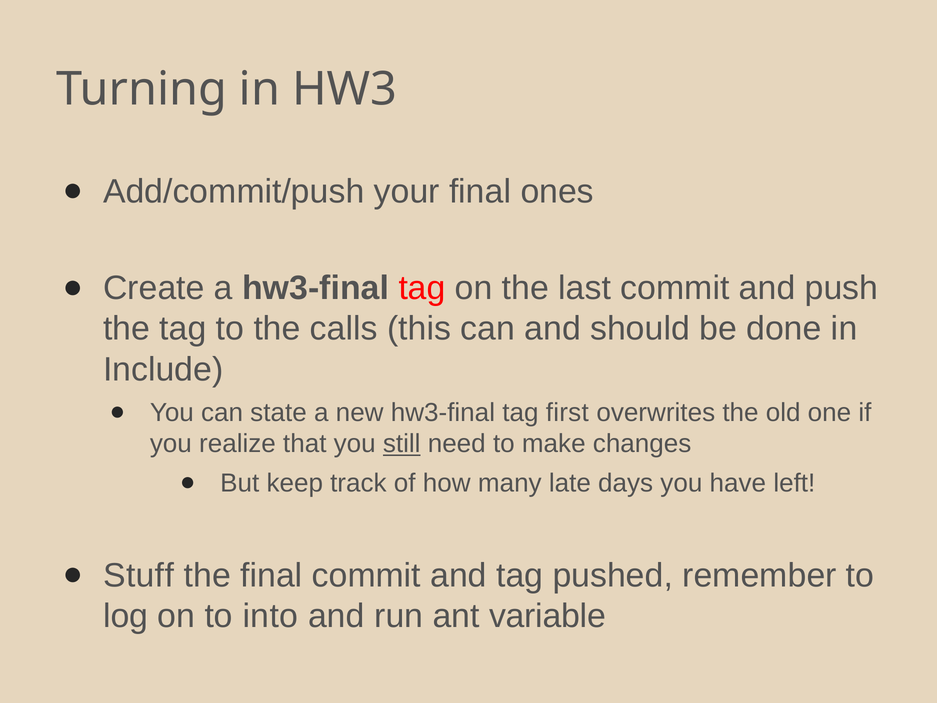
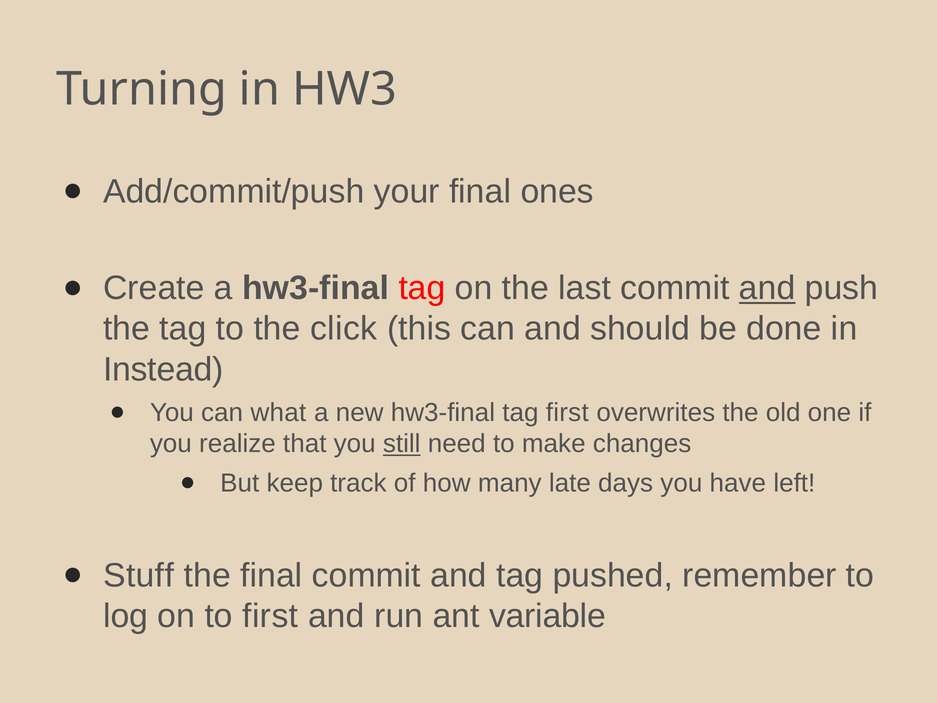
and at (767, 288) underline: none -> present
calls: calls -> click
Include: Include -> Instead
state: state -> what
to into: into -> first
